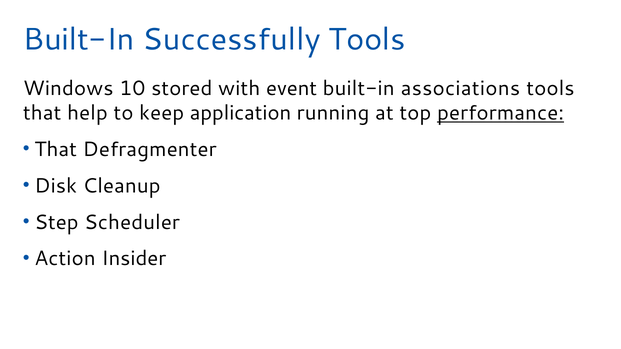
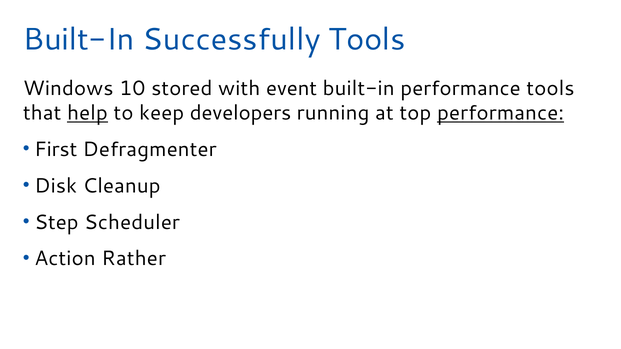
built-in associations: associations -> performance
help underline: none -> present
application: application -> developers
That at (56, 150): That -> First
Insider: Insider -> Rather
